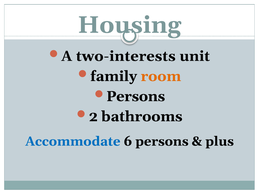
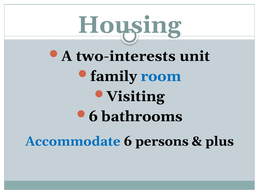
room colour: orange -> blue
Persons at (136, 96): Persons -> Visiting
2 at (93, 117): 2 -> 6
